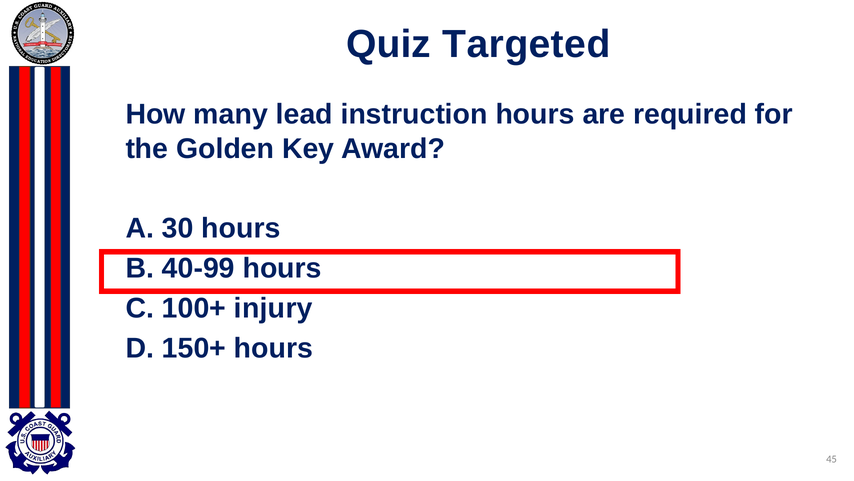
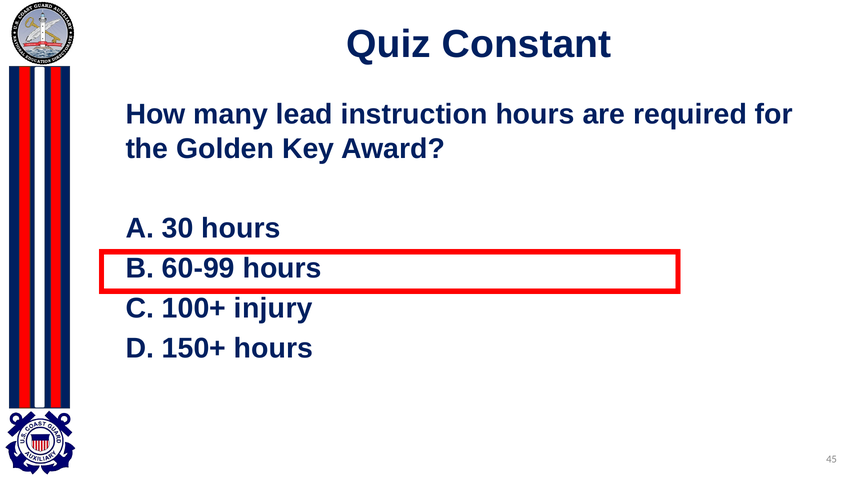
Targeted: Targeted -> Constant
40-99: 40-99 -> 60-99
